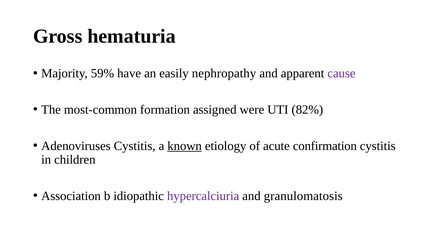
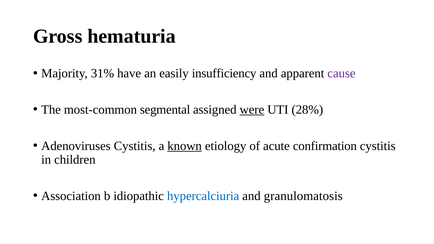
59%: 59% -> 31%
nephropathy: nephropathy -> insufficiency
formation: formation -> segmental
were underline: none -> present
82%: 82% -> 28%
hypercalciuria colour: purple -> blue
